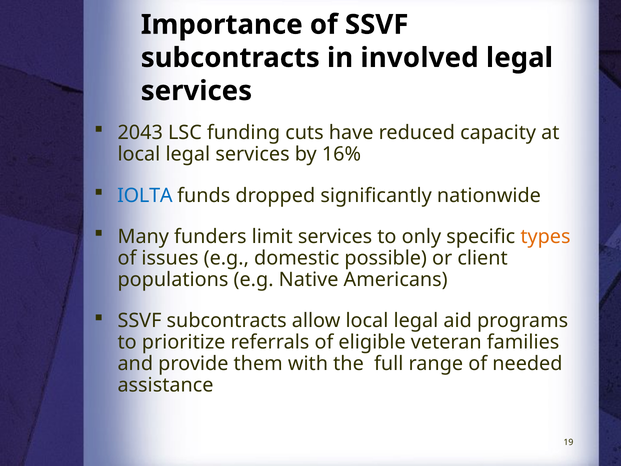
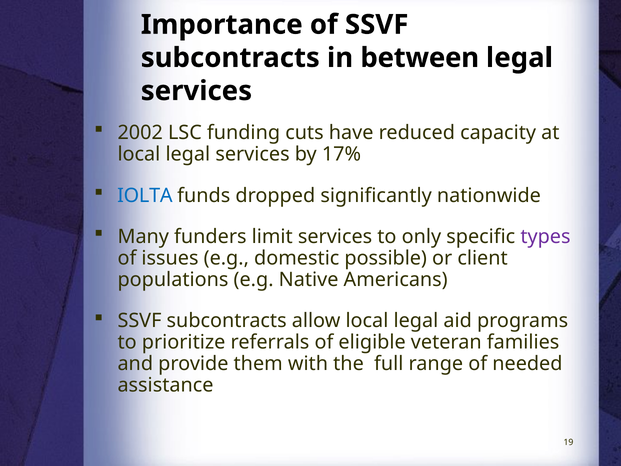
involved: involved -> between
2043: 2043 -> 2002
16%: 16% -> 17%
types colour: orange -> purple
